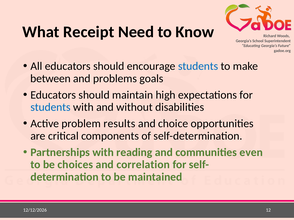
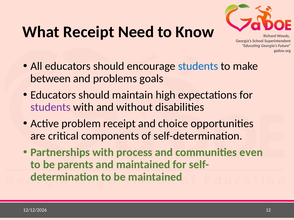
students at (51, 107) colour: blue -> purple
problem results: results -> receipt
reading: reading -> process
choices: choices -> parents
and correlation: correlation -> maintained
